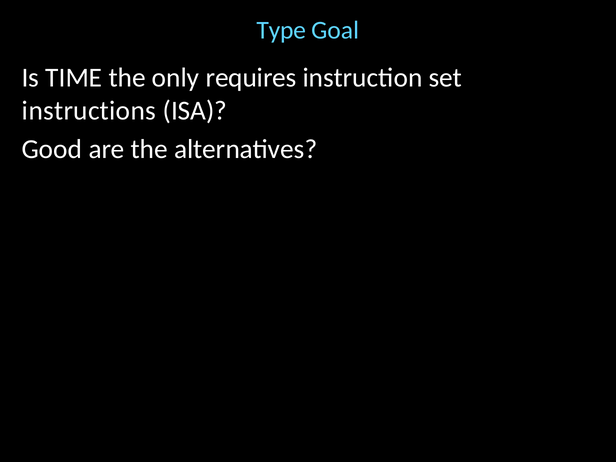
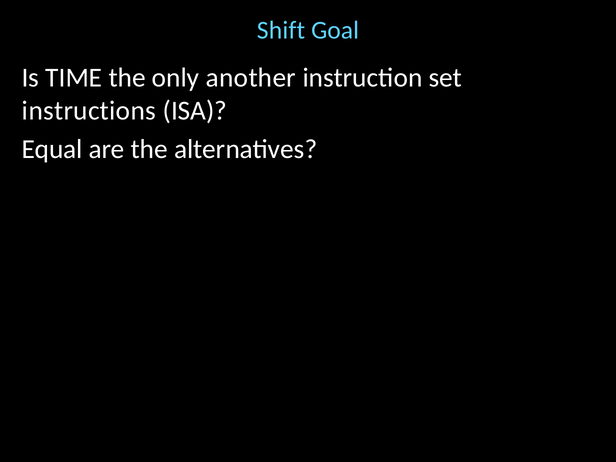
Type: Type -> Shift
requires: requires -> another
Good: Good -> Equal
